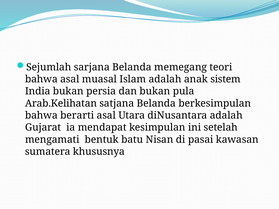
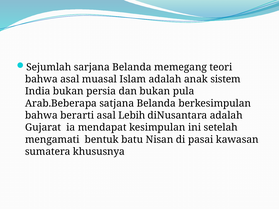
Arab.Kelihatan: Arab.Kelihatan -> Arab.Beberapa
Utara: Utara -> Lebih
